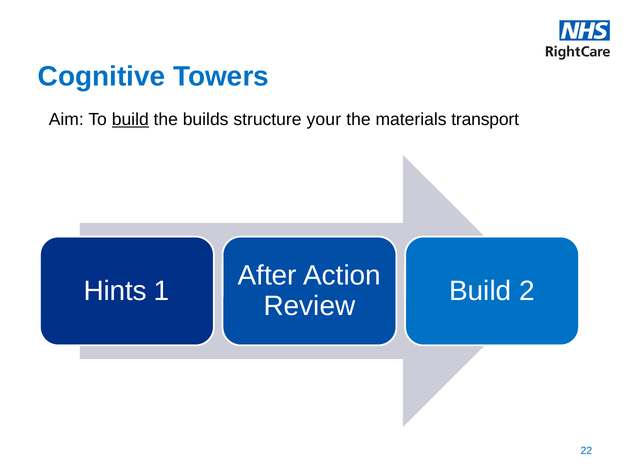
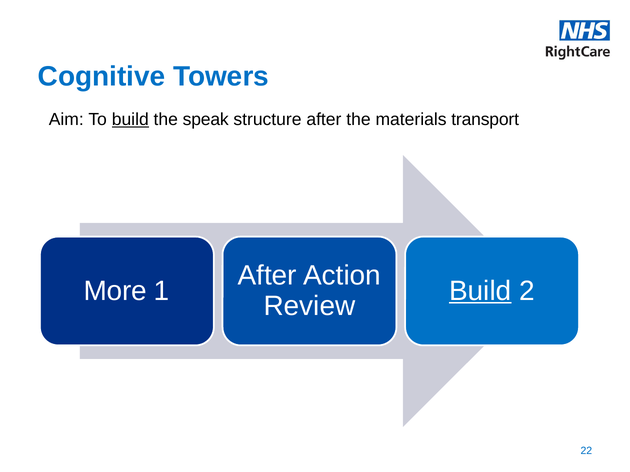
builds: builds -> speak
structure your: your -> after
Hints: Hints -> More
Build at (480, 291) underline: none -> present
